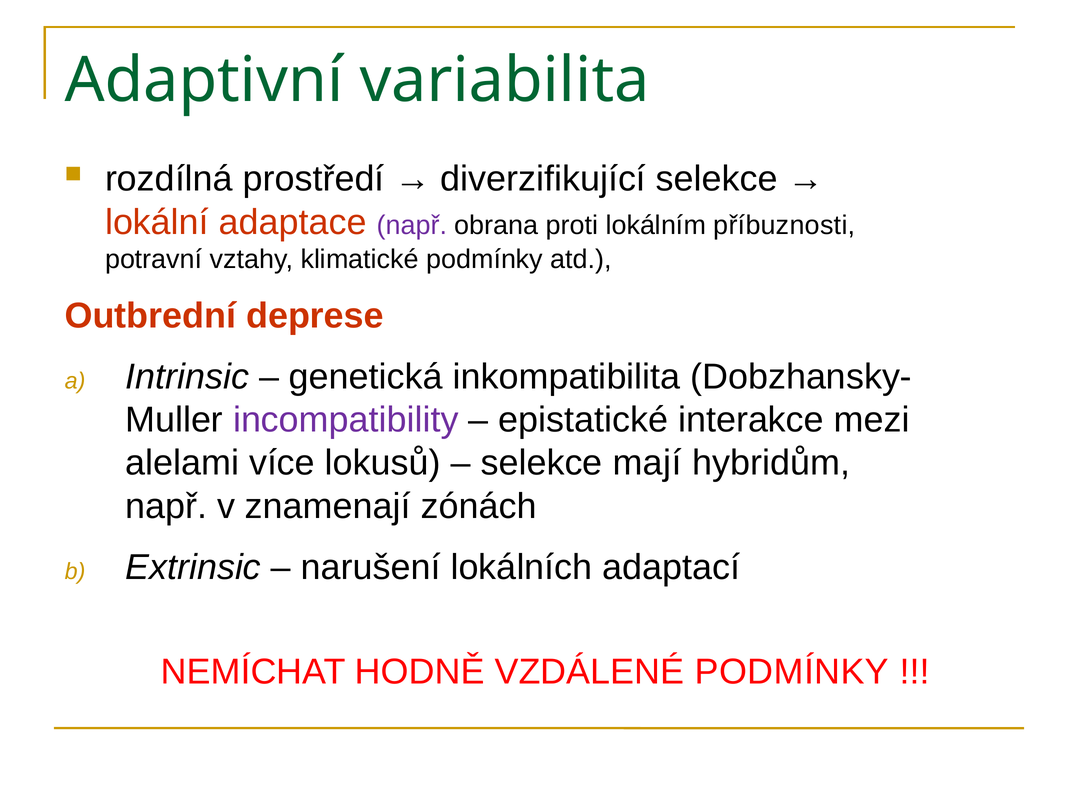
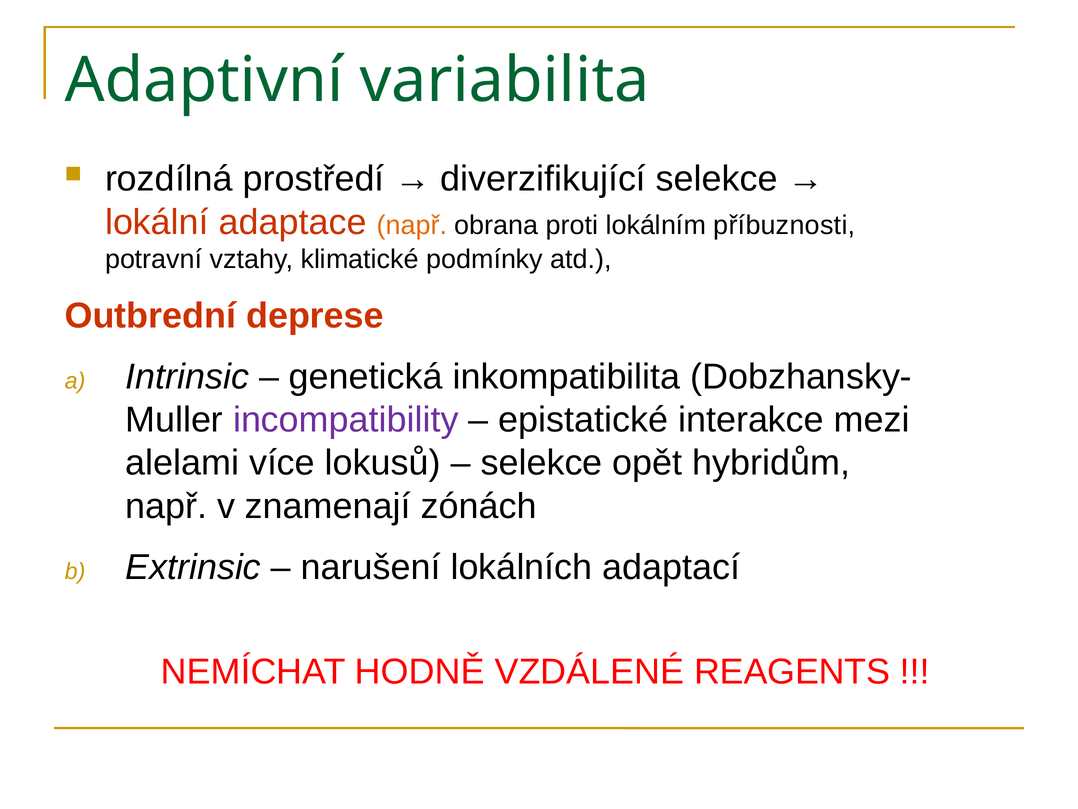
např at (412, 225) colour: purple -> orange
mají: mají -> opět
VZDÁLENÉ PODMÍNKY: PODMÍNKY -> REAGENTS
